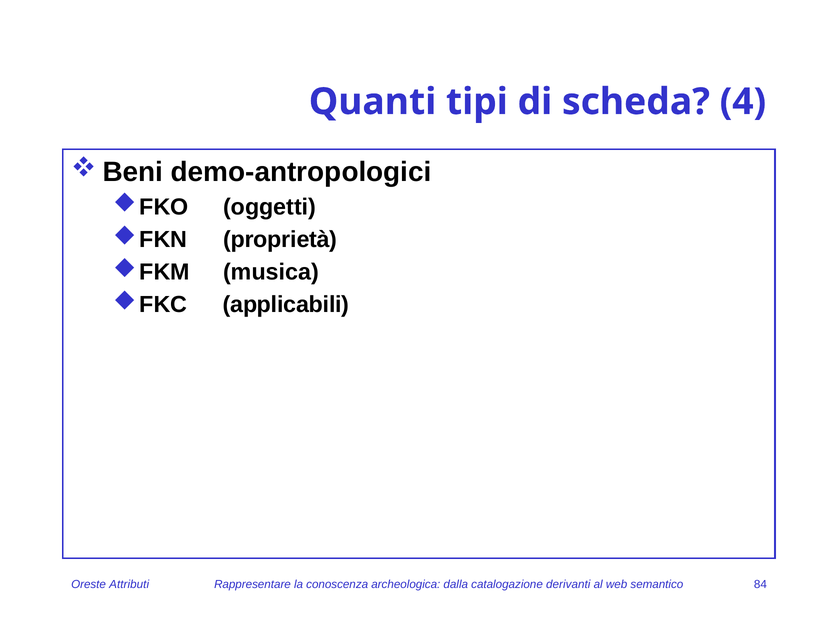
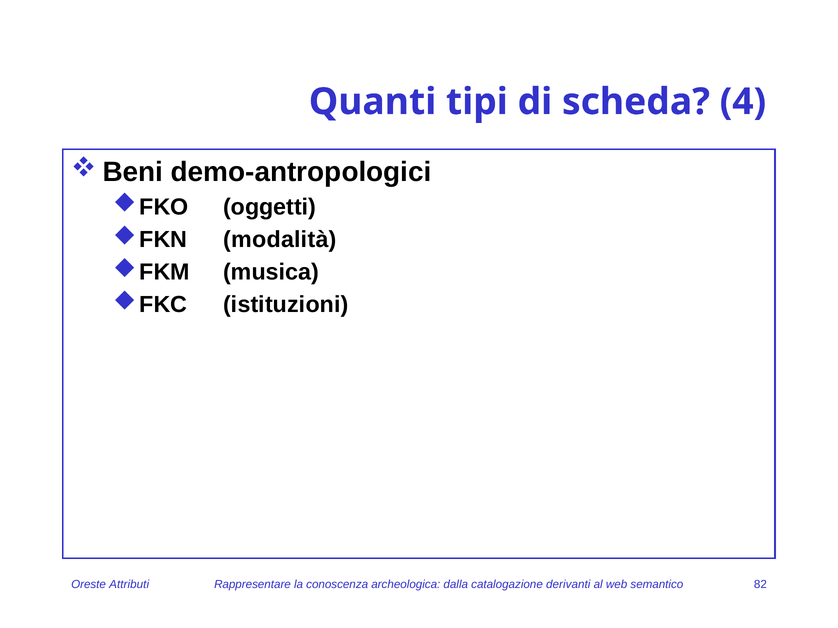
proprietà: proprietà -> modalità
applicabili: applicabili -> istituzioni
84: 84 -> 82
